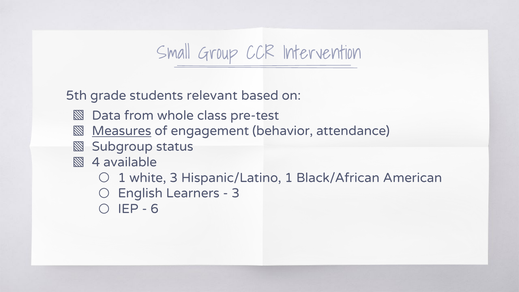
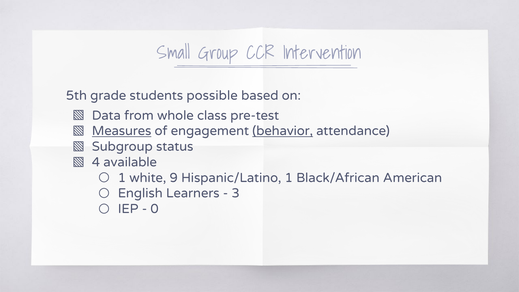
relevant: relevant -> possible
behavior underline: none -> present
white 3: 3 -> 9
6: 6 -> 0
